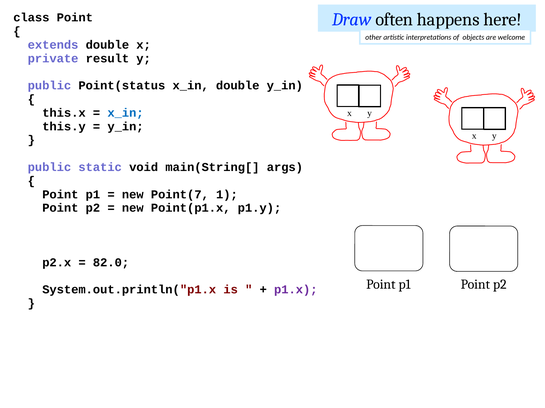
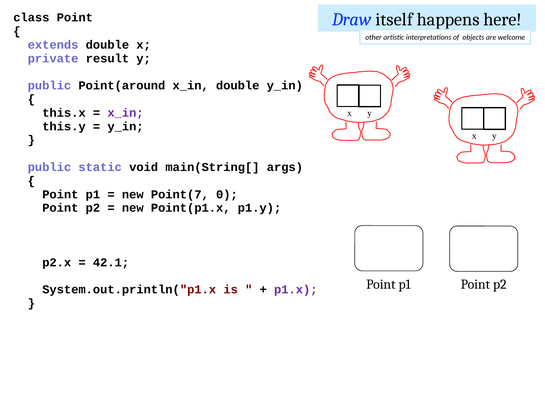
often: often -> itself
Point(status: Point(status -> Point(around
x_in at (126, 113) colour: blue -> purple
1: 1 -> 0
82.0: 82.0 -> 42.1
